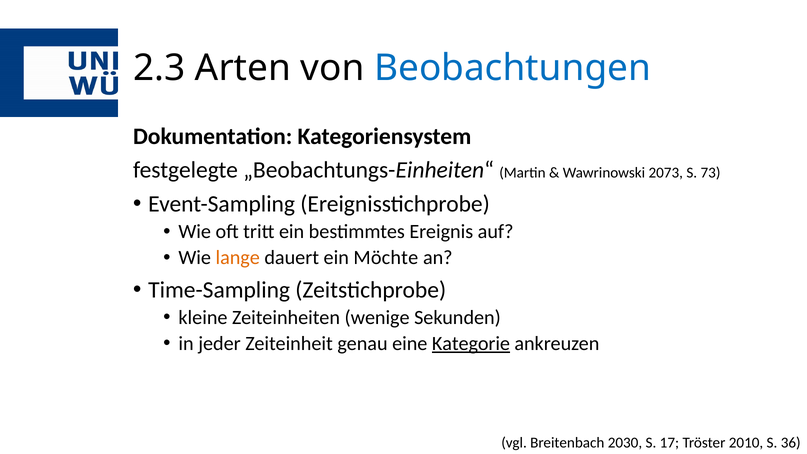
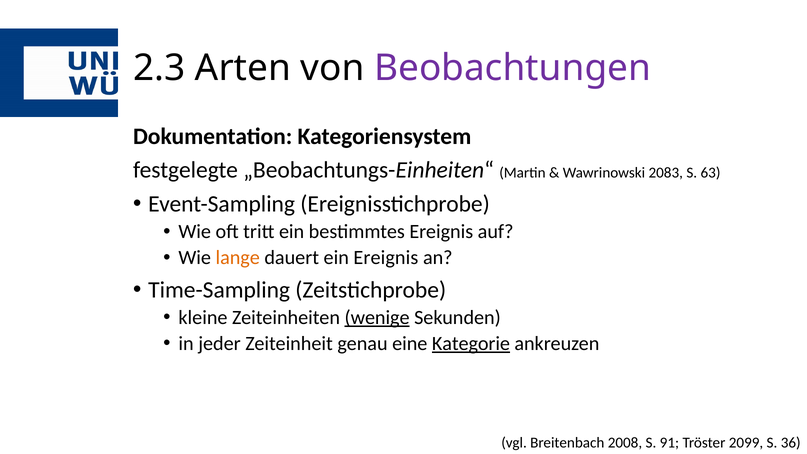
Beobachtungen colour: blue -> purple
2073: 2073 -> 2083
73: 73 -> 63
ein Möchte: Möchte -> Ereignis
wenige underline: none -> present
2030: 2030 -> 2008
17: 17 -> 91
2010: 2010 -> 2099
